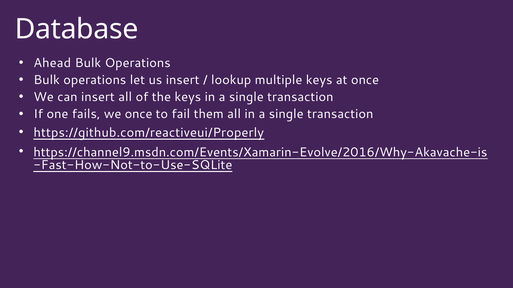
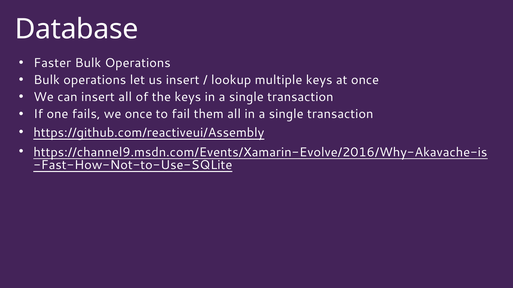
Ahead: Ahead -> Faster
https://github.com/reactiveui/Properly: https://github.com/reactiveui/Properly -> https://github.com/reactiveui/Assembly
